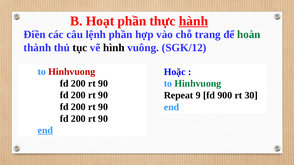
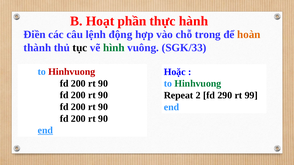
hành underline: present -> none
lệnh phần: phần -> động
trang: trang -> trong
hoàn colour: green -> orange
hình colour: black -> green
SGK/12: SGK/12 -> SGK/33
9: 9 -> 2
900: 900 -> 290
30: 30 -> 99
